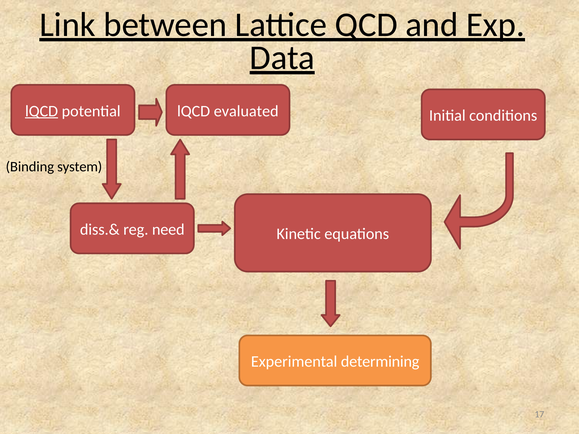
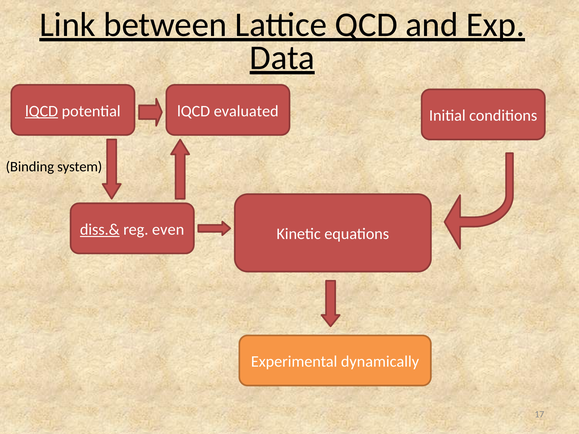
diss.& underline: none -> present
need: need -> even
determining: determining -> dynamically
